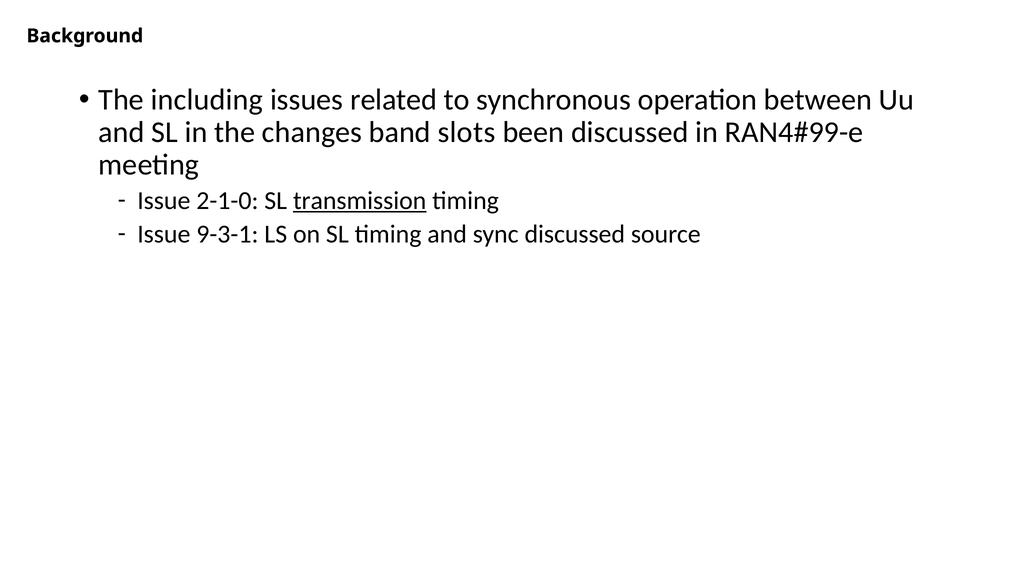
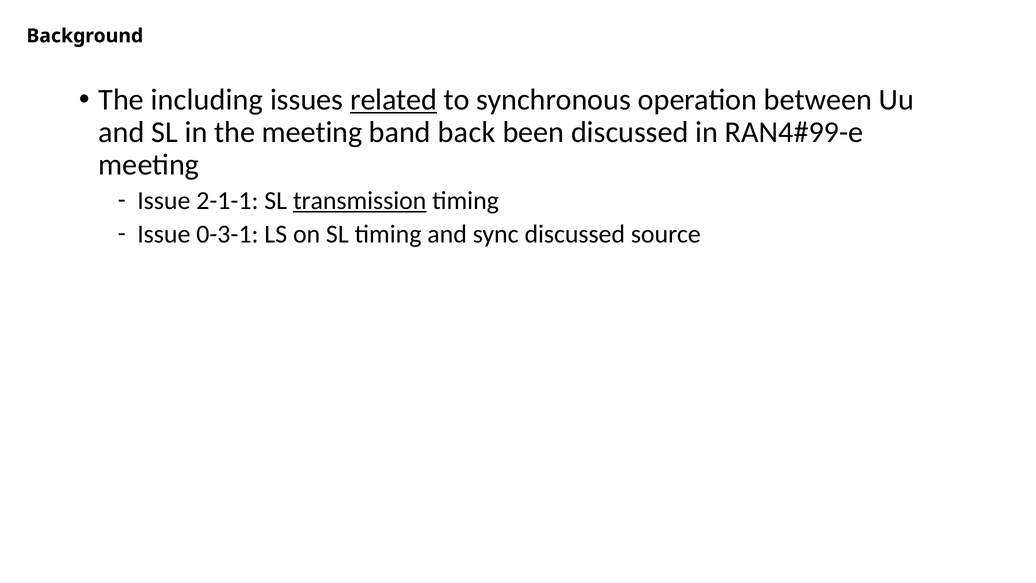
related underline: none -> present
the changes: changes -> meeting
slots: slots -> back
2-1-0: 2-1-0 -> 2-1-1
9-3-1: 9-3-1 -> 0-3-1
